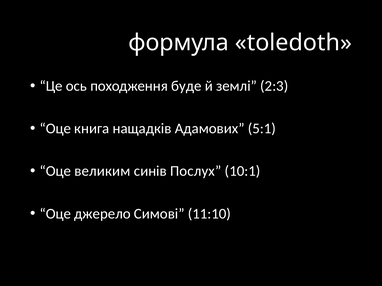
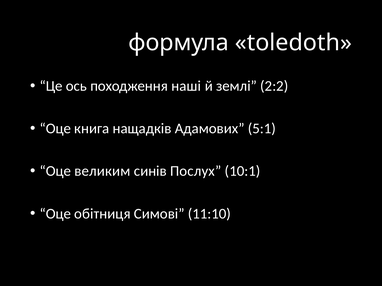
буде: буде -> наші
2:3: 2:3 -> 2:2
джерело: джерело -> обітниця
